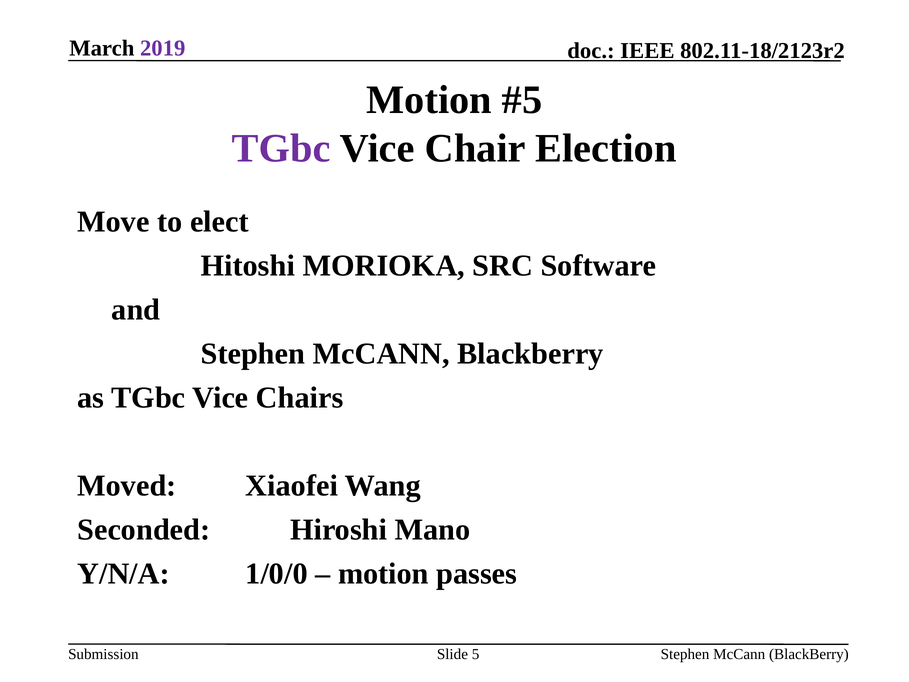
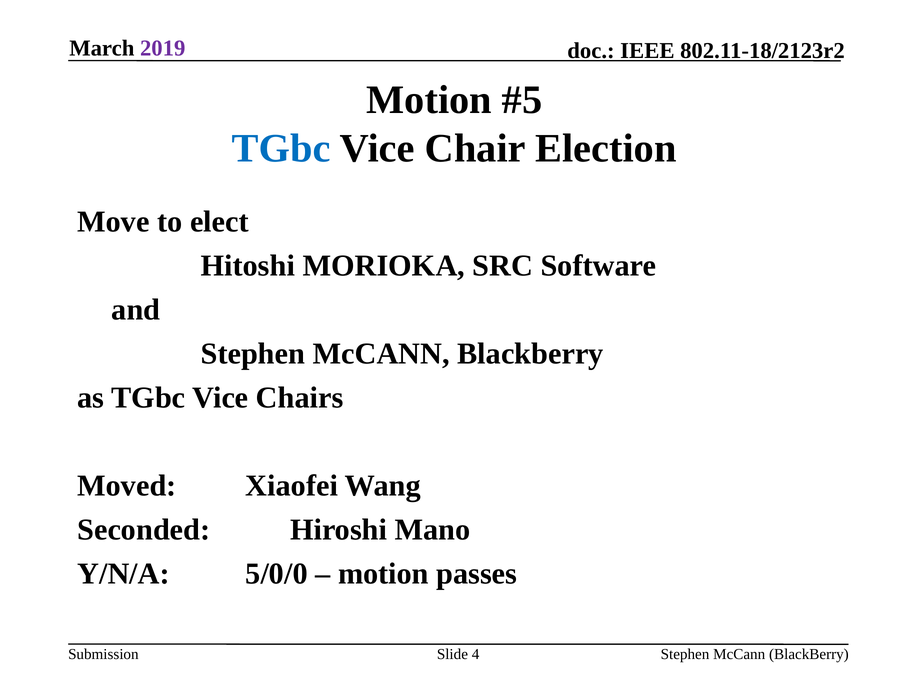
TGbc at (281, 148) colour: purple -> blue
1/0/0: 1/0/0 -> 5/0/0
5: 5 -> 4
